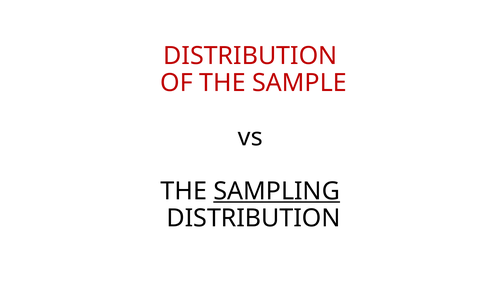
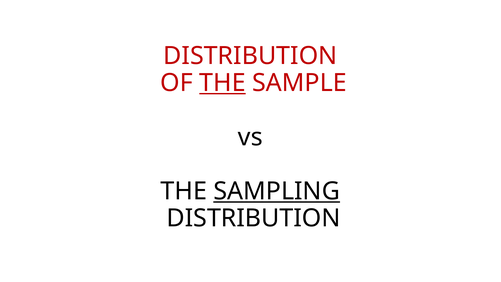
THE at (222, 83) underline: none -> present
